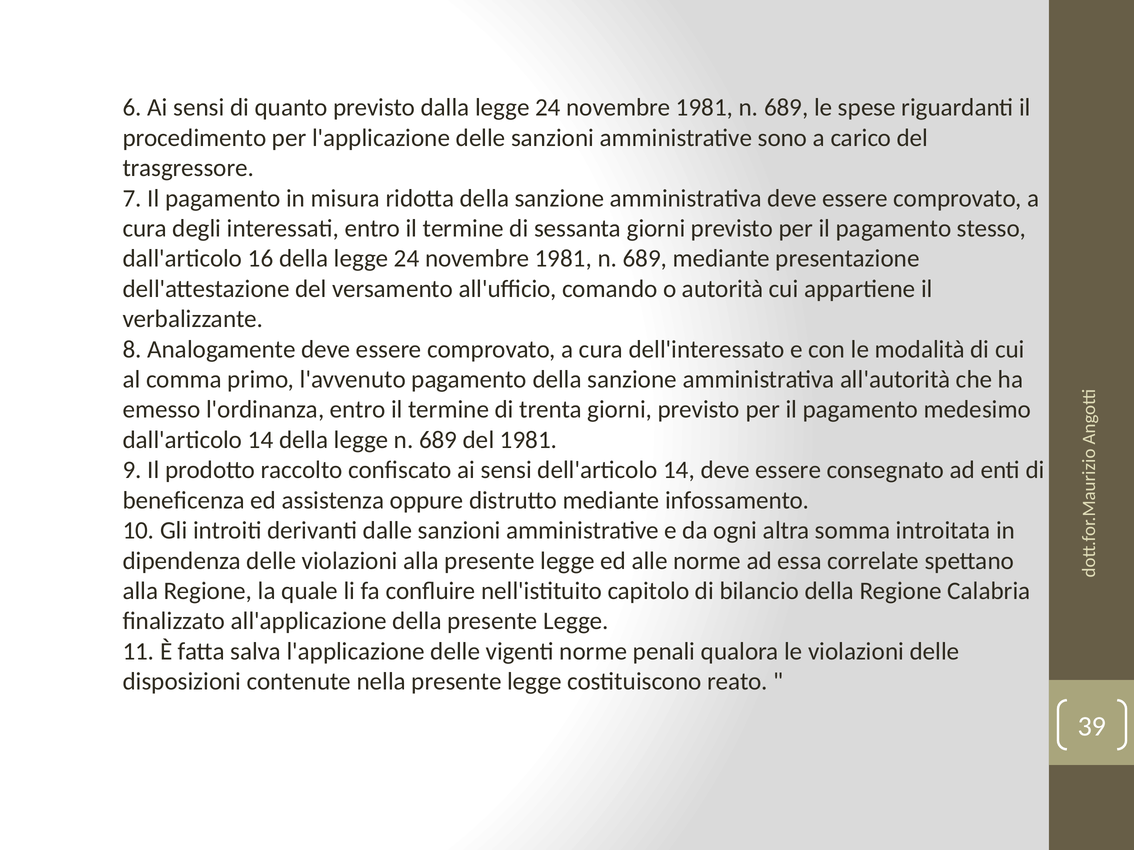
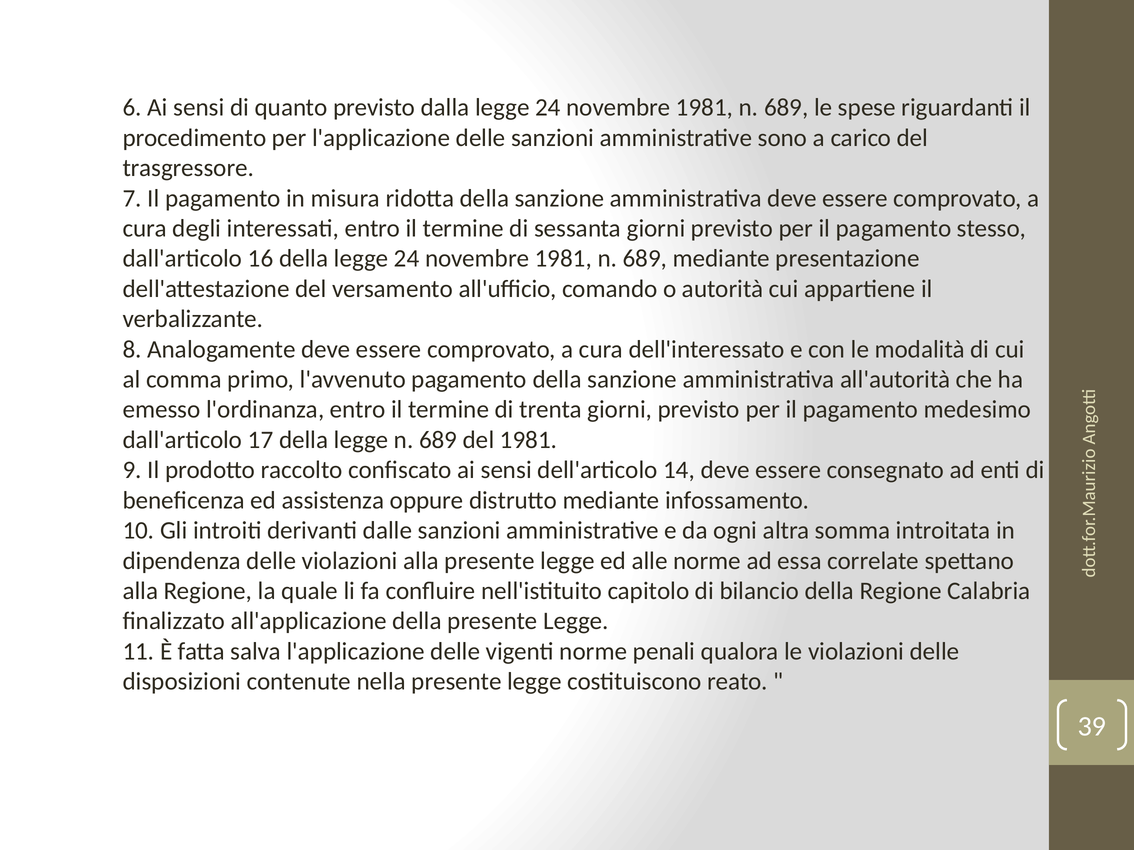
dall'articolo 14: 14 -> 17
